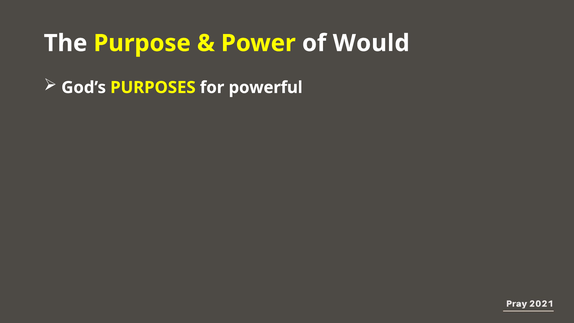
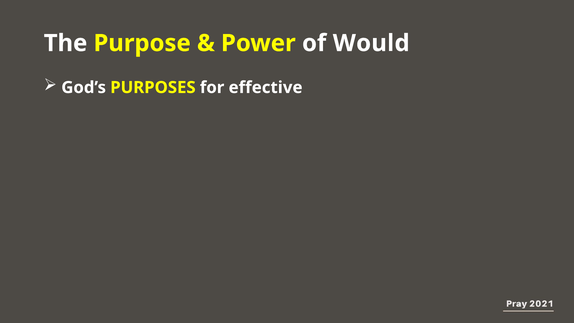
powerful: powerful -> effective
